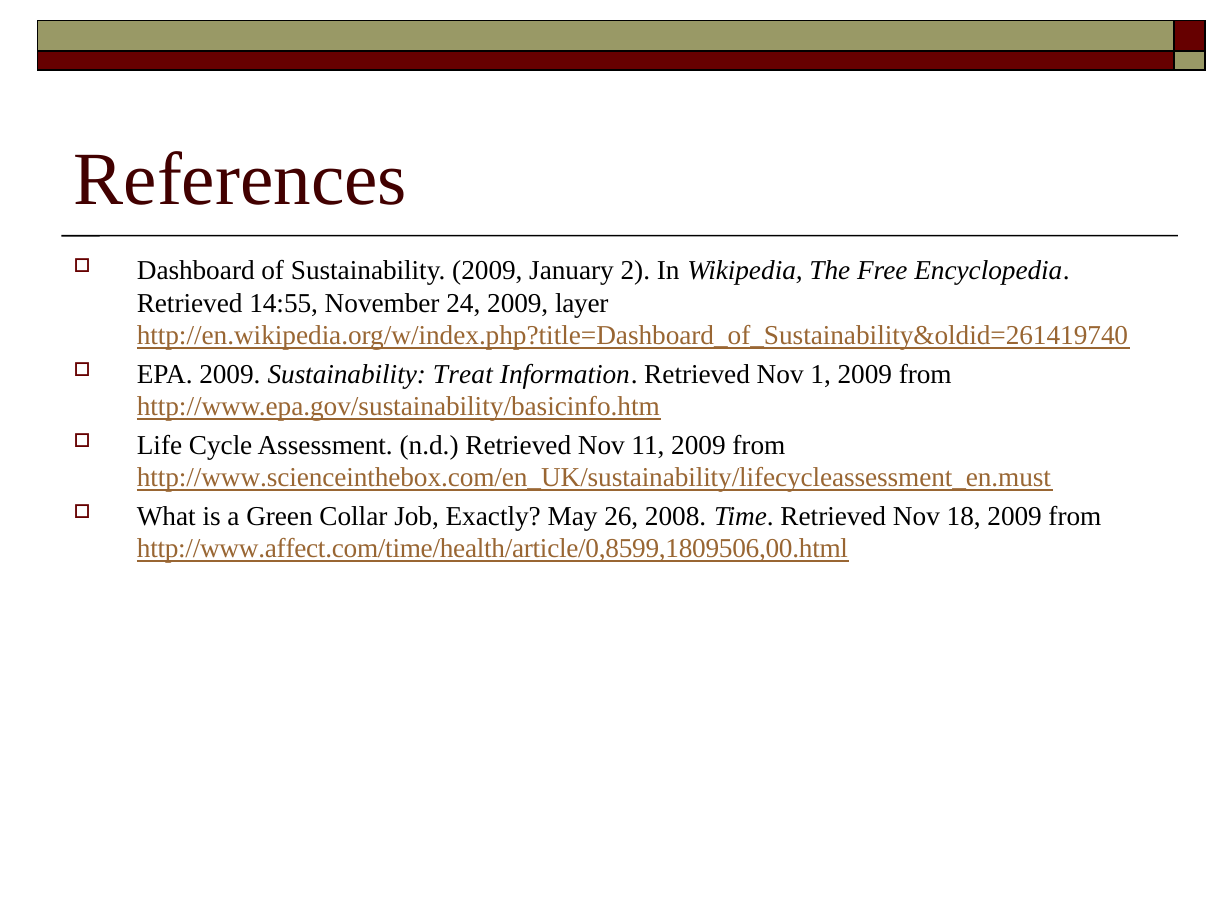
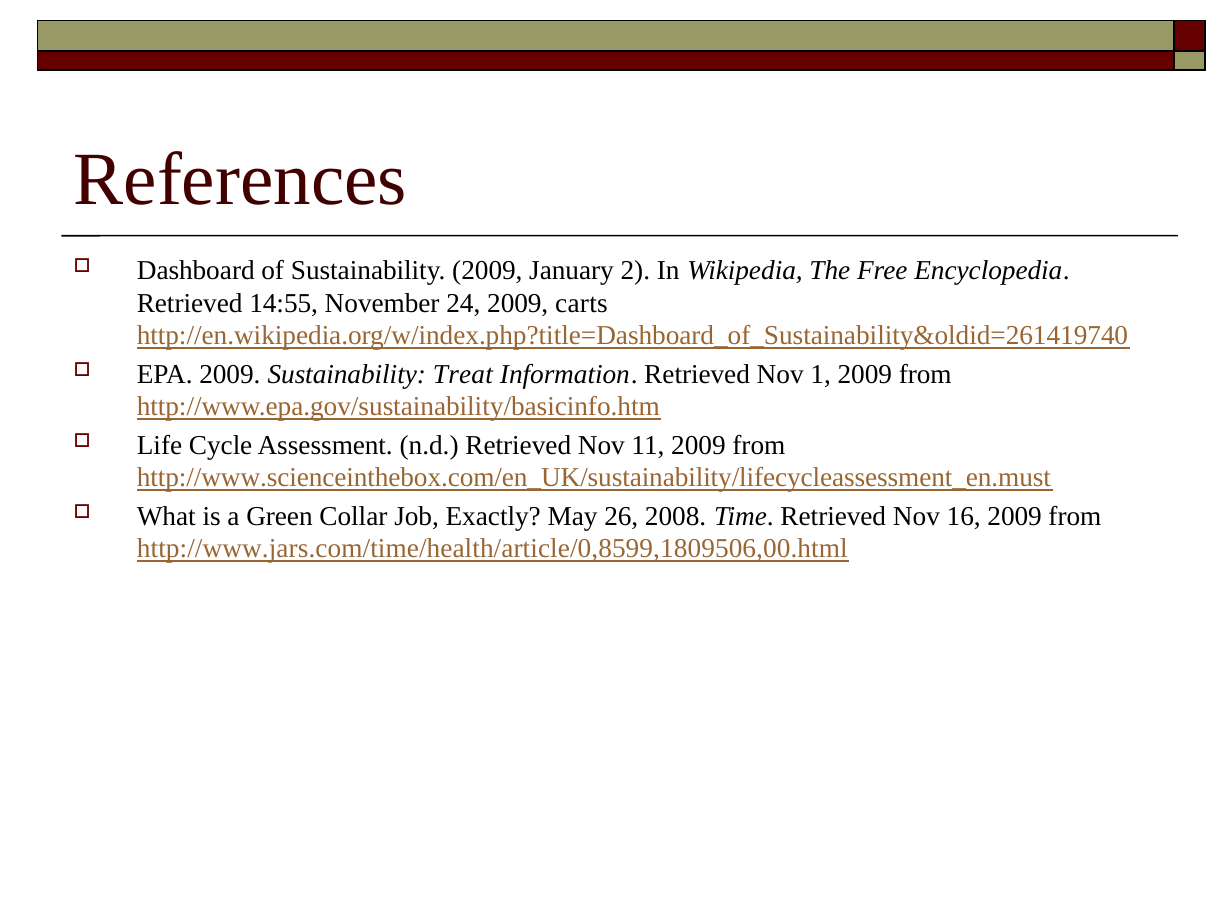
layer: layer -> carts
18: 18 -> 16
http://www.affect.com/time/health/article/0,8599,1809506,00.html: http://www.affect.com/time/health/article/0,8599,1809506,00.html -> http://www.jars.com/time/health/article/0,8599,1809506,00.html
